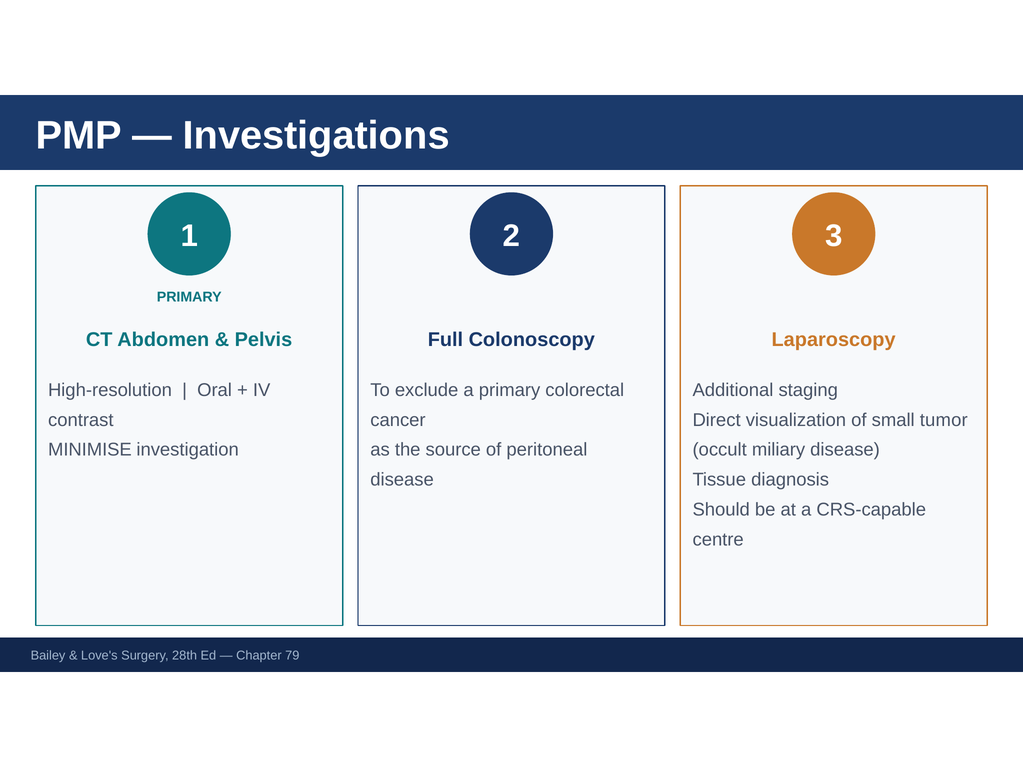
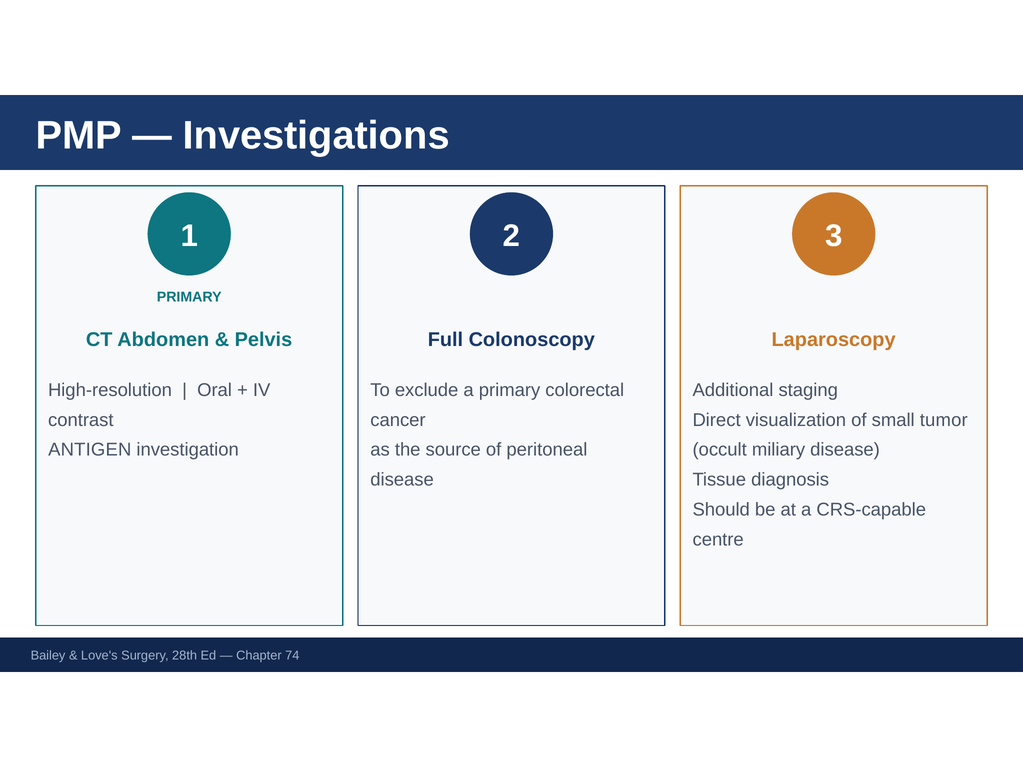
MINIMISE: MINIMISE -> ANTIGEN
79: 79 -> 74
